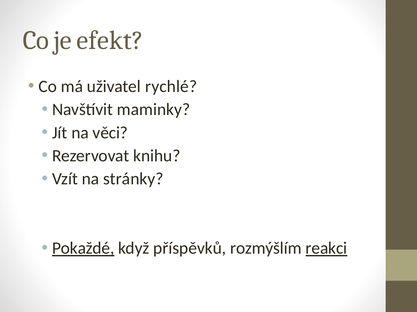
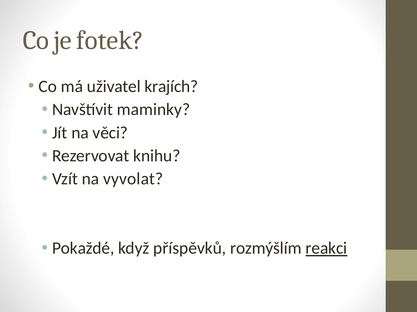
efekt: efekt -> fotek
rychlé: rychlé -> krajích
stránky: stránky -> vyvolat
Pokaždé underline: present -> none
